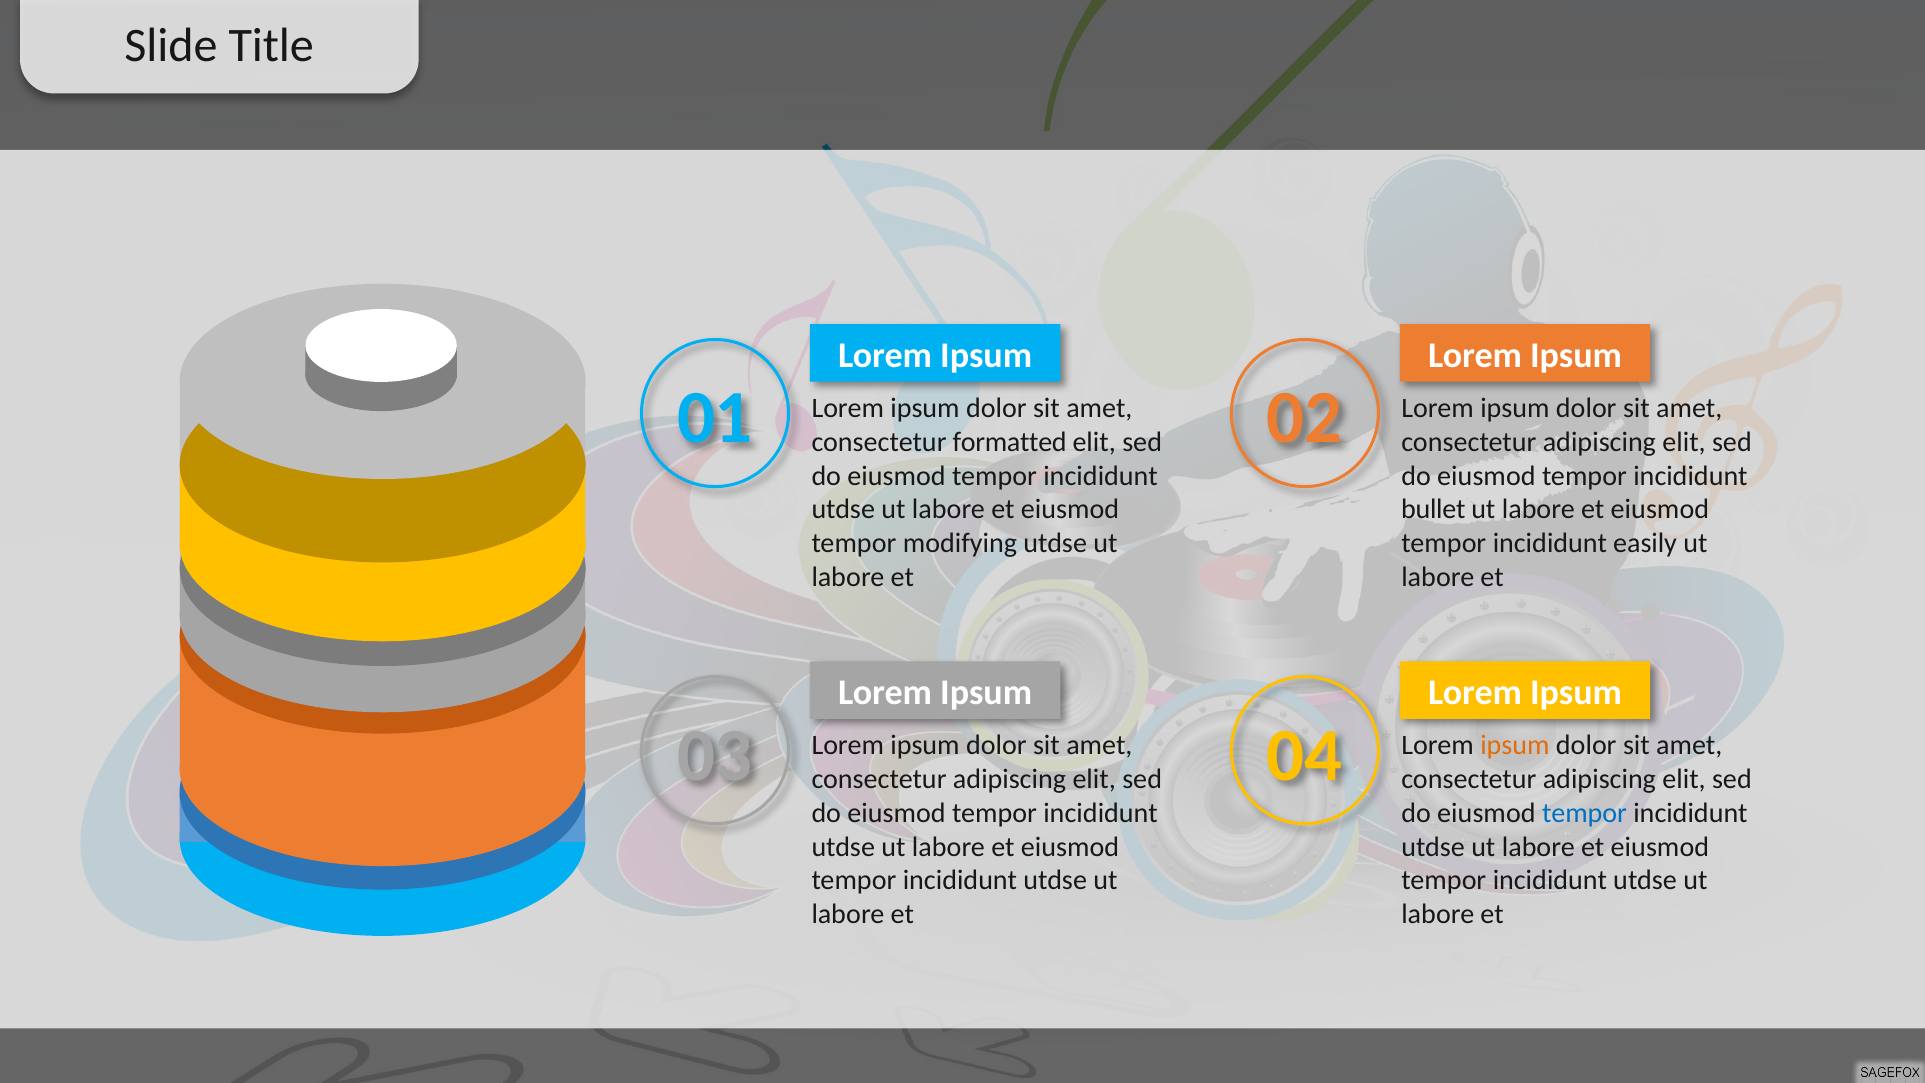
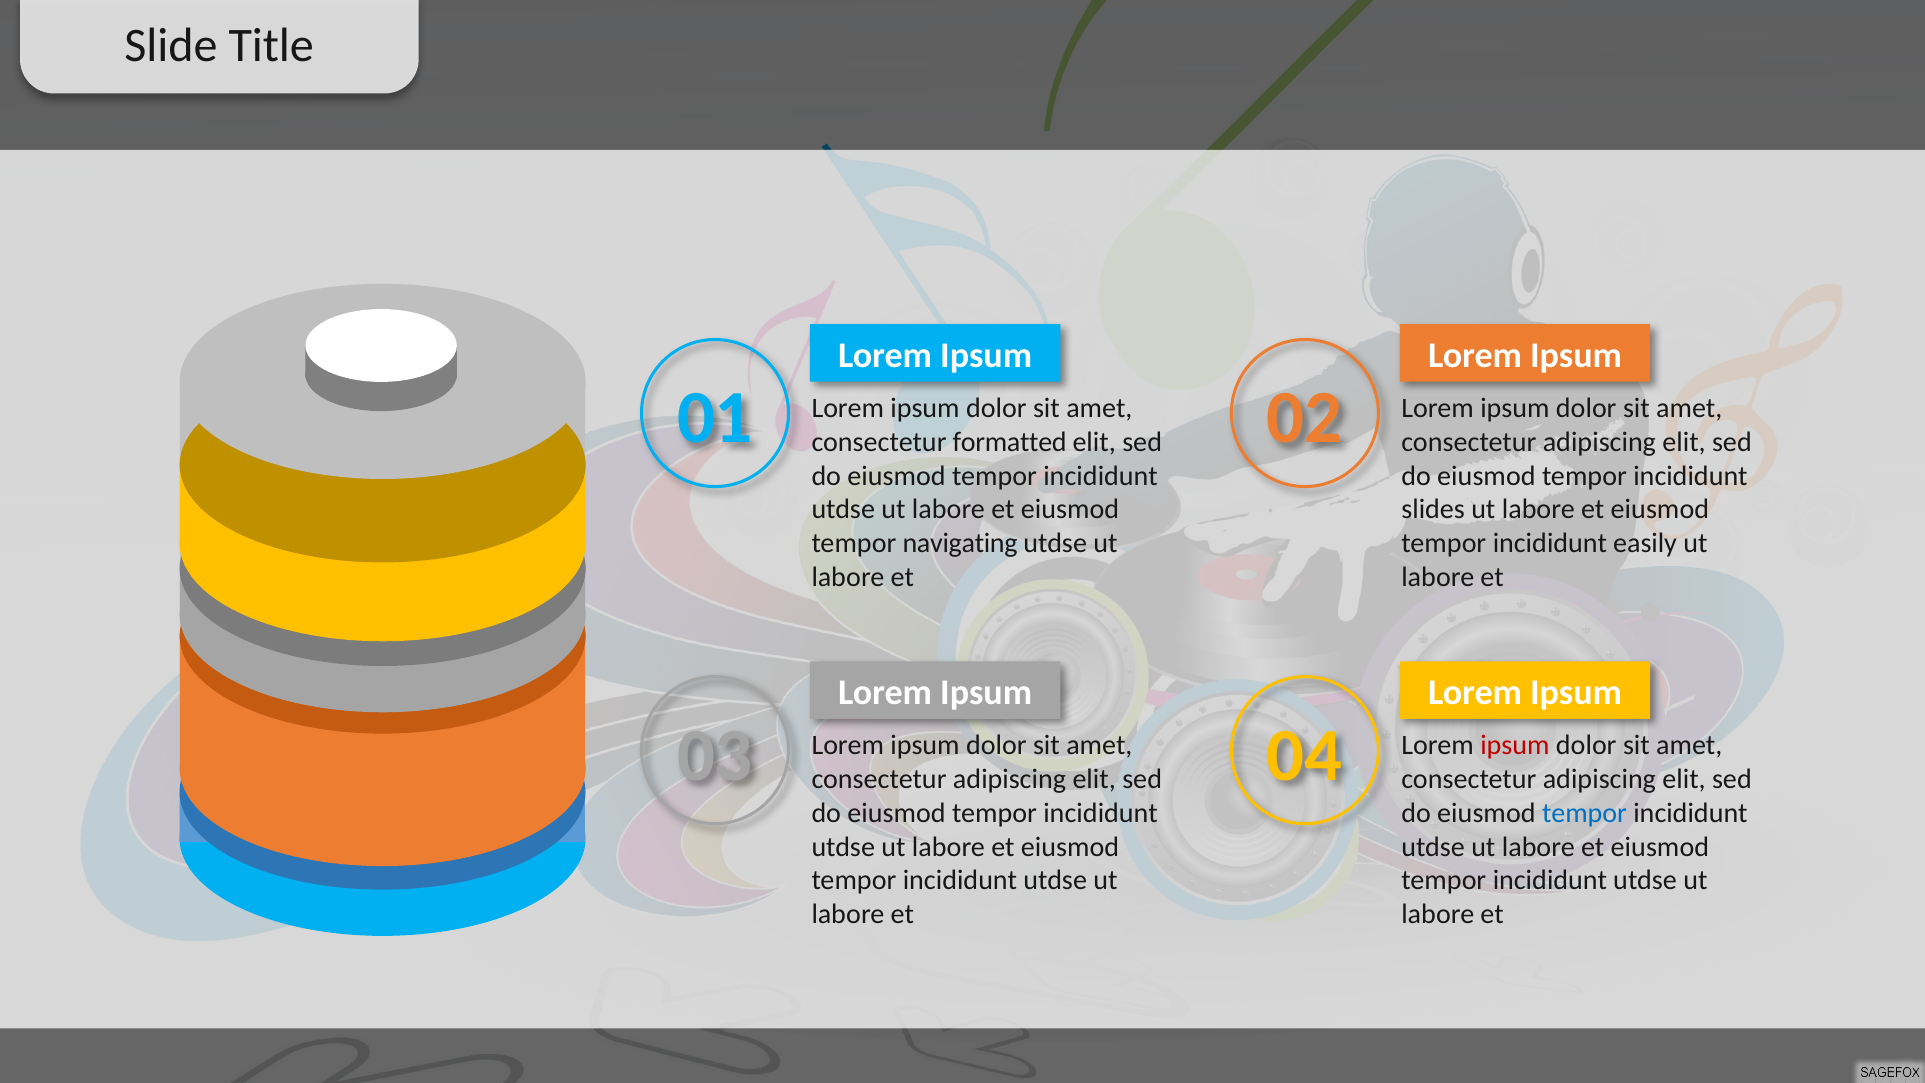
bullet: bullet -> slides
modifying: modifying -> navigating
ipsum at (1515, 746) colour: orange -> red
